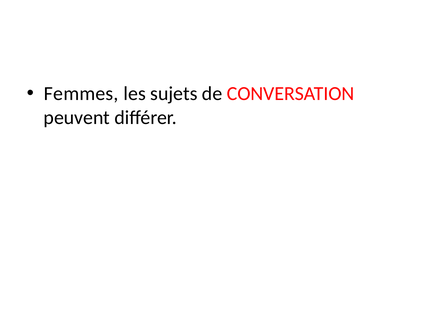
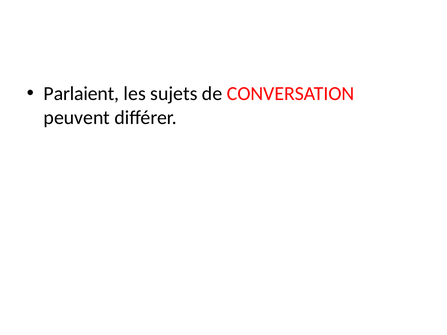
Femmes: Femmes -> Parlaient
